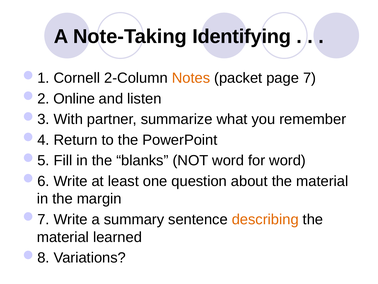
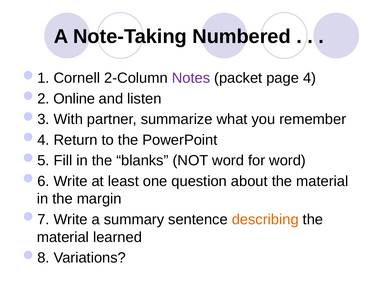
Identifying: Identifying -> Numbered
Notes colour: orange -> purple
7: 7 -> 4
